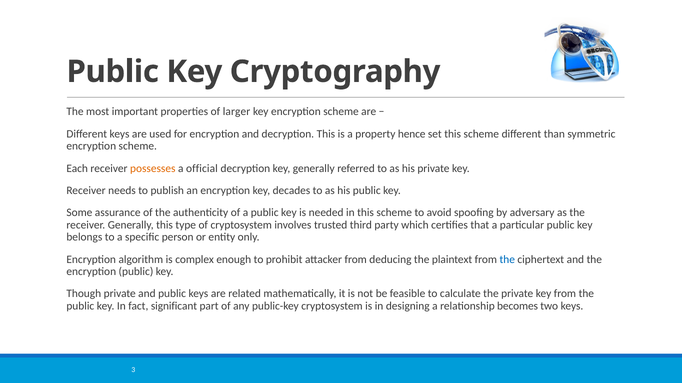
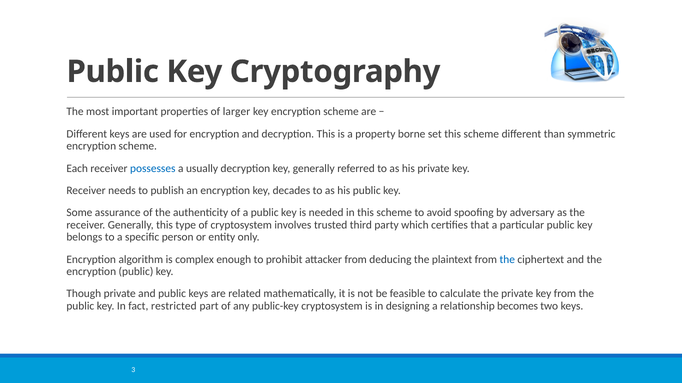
hence: hence -> borne
possesses colour: orange -> blue
official: official -> usually
significant: significant -> restricted
